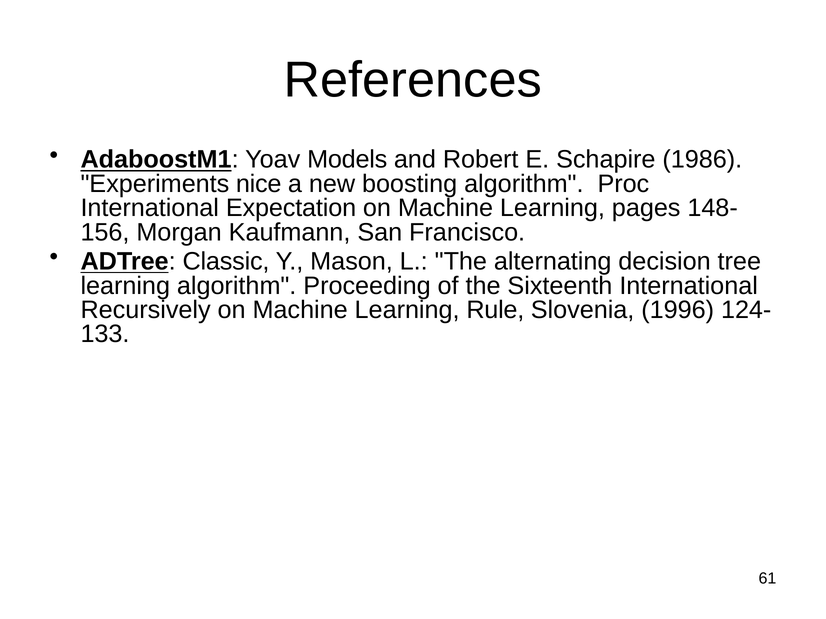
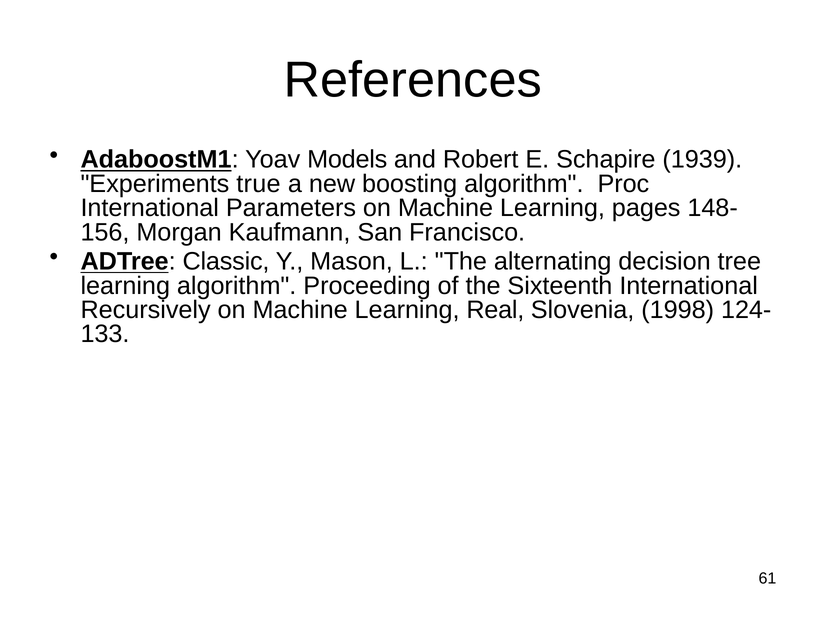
1986: 1986 -> 1939
nice: nice -> true
Expectation: Expectation -> Parameters
Rule: Rule -> Real
1996: 1996 -> 1998
